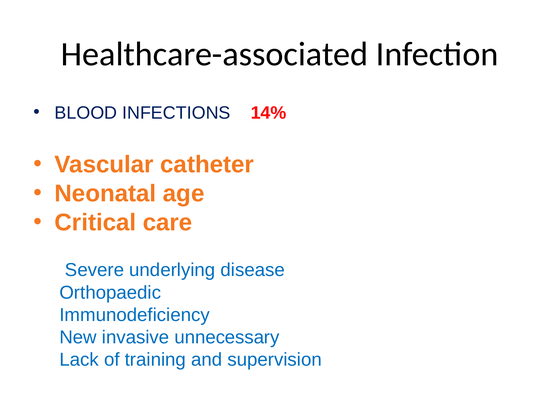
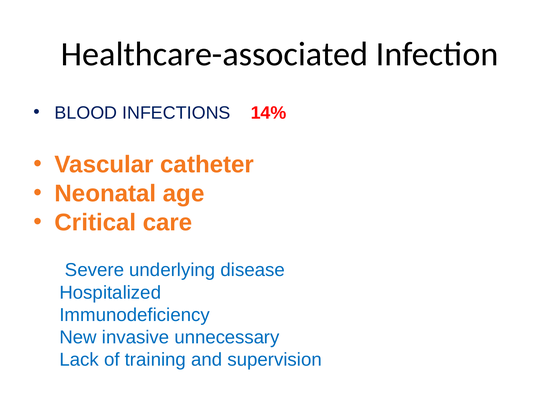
Orthopaedic: Orthopaedic -> Hospitalized
